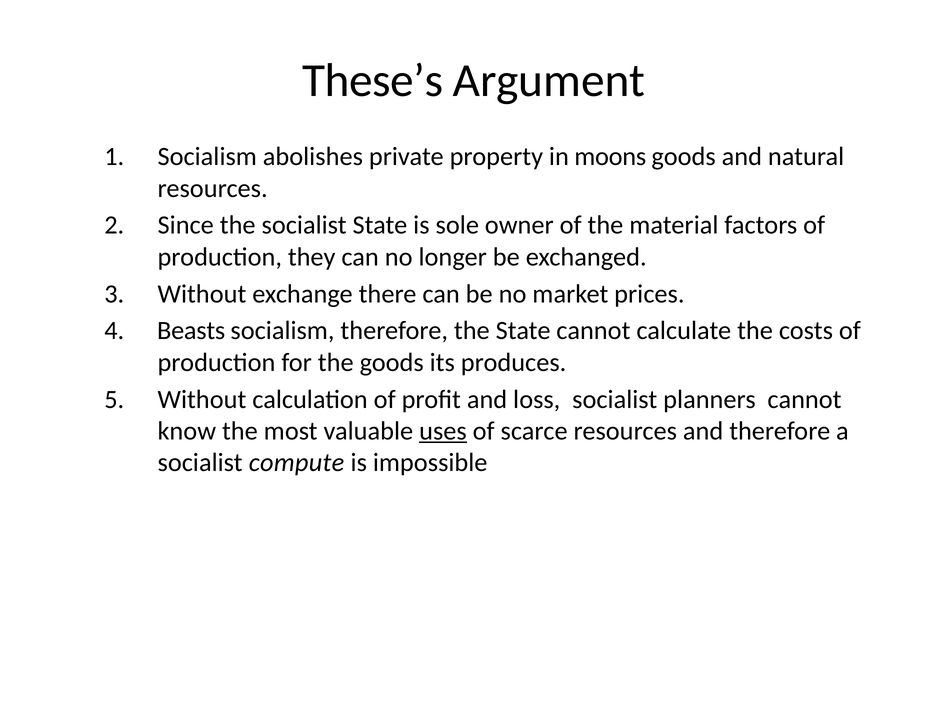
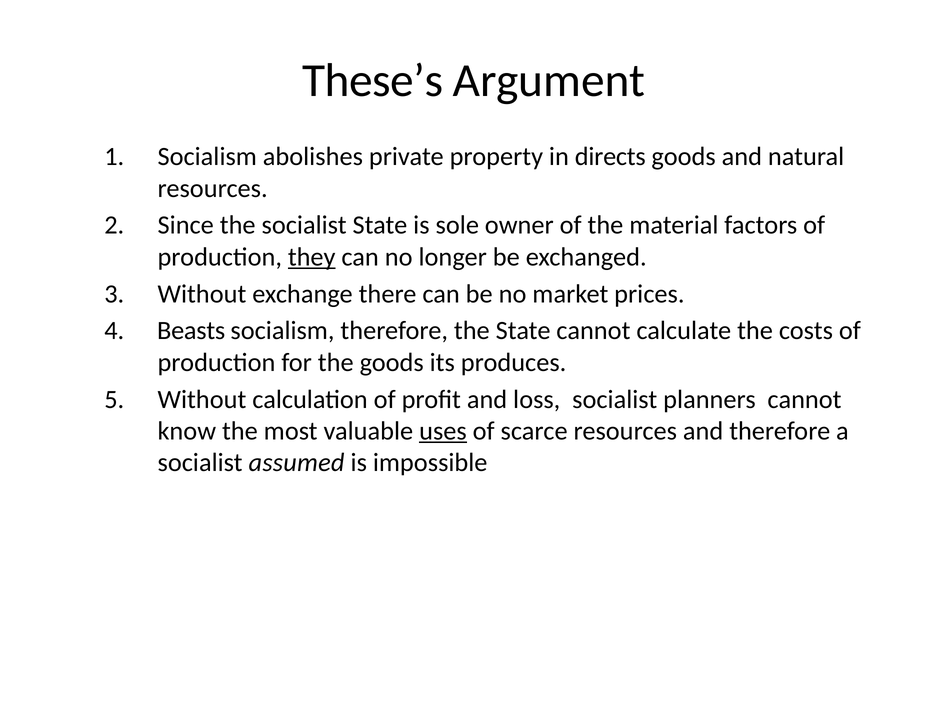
moons: moons -> directs
they underline: none -> present
compute: compute -> assumed
